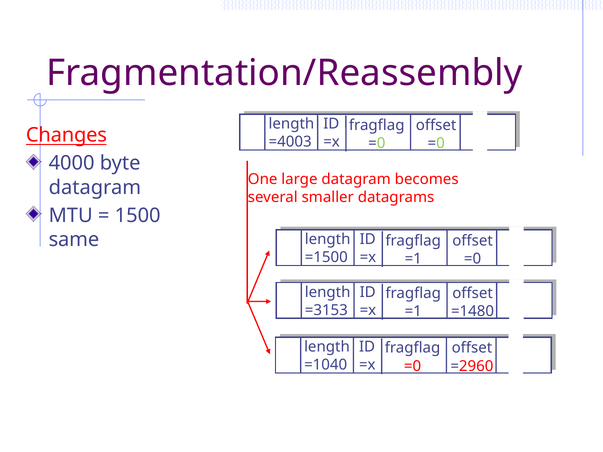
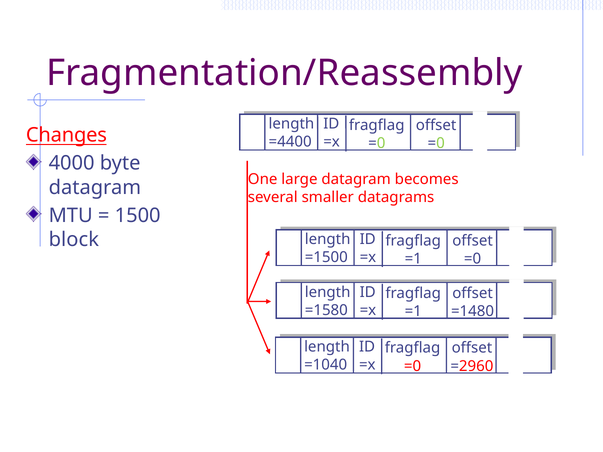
=4003: =4003 -> =4400
same: same -> block
=3153: =3153 -> =1580
